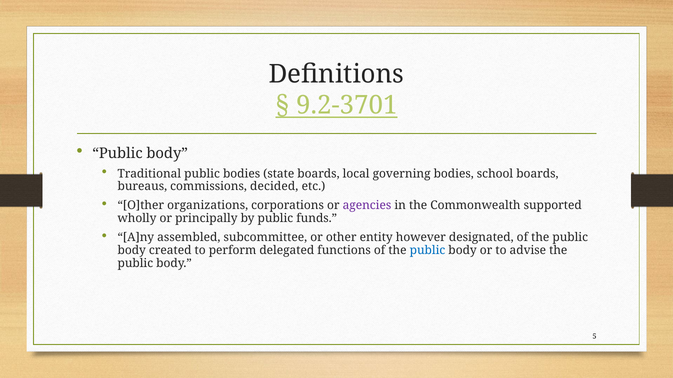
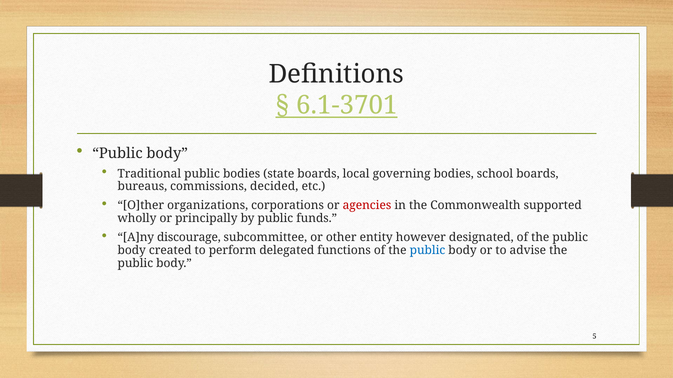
9.2-3701: 9.2-3701 -> 6.1-3701
agencies colour: purple -> red
assembled: assembled -> discourage
